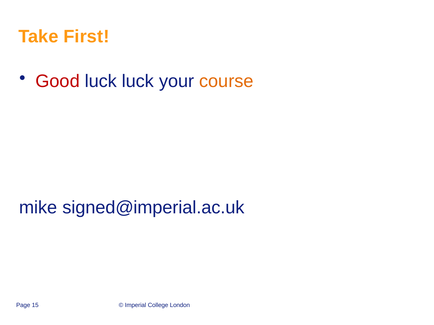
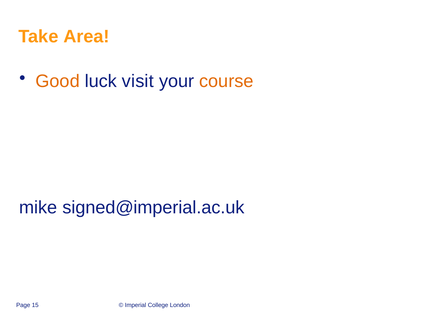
First: First -> Area
Good colour: red -> orange
luck luck: luck -> visit
